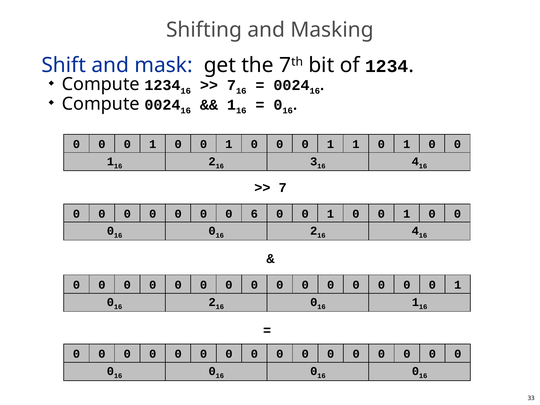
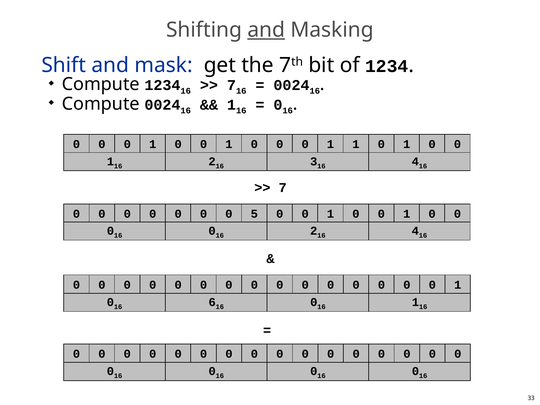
and at (266, 30) underline: none -> present
6: 6 -> 5
2 at (212, 302): 2 -> 6
